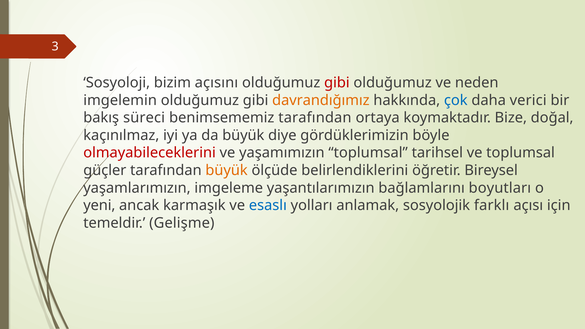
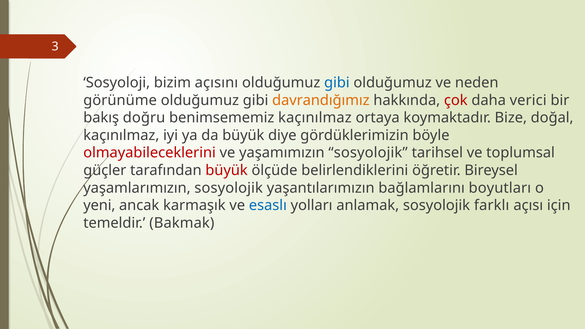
gibi at (337, 83) colour: red -> blue
imgelemin: imgelemin -> görünüme
çok colour: blue -> red
süreci: süreci -> doğru
benimsememiz tarafından: tarafından -> kaçınılmaz
yaşamımızın toplumsal: toplumsal -> sosyolojik
büyük at (227, 170) colour: orange -> red
yaşamlarımızın imgeleme: imgeleme -> sosyolojik
Gelişme: Gelişme -> Bakmak
